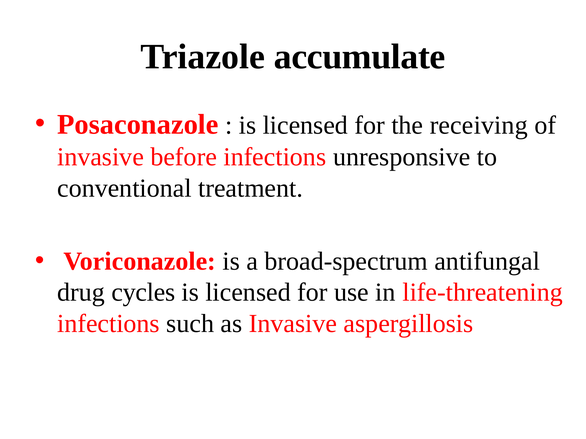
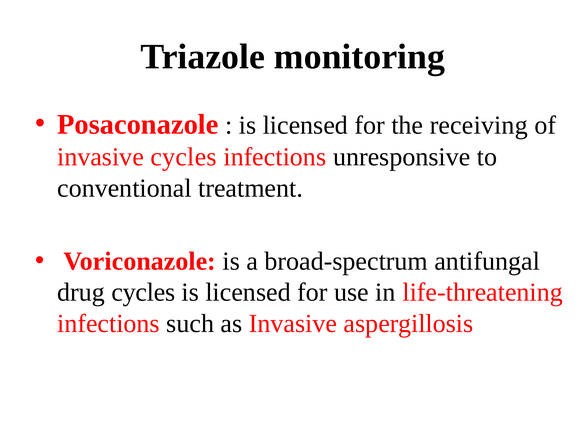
accumulate: accumulate -> monitoring
invasive before: before -> cycles
